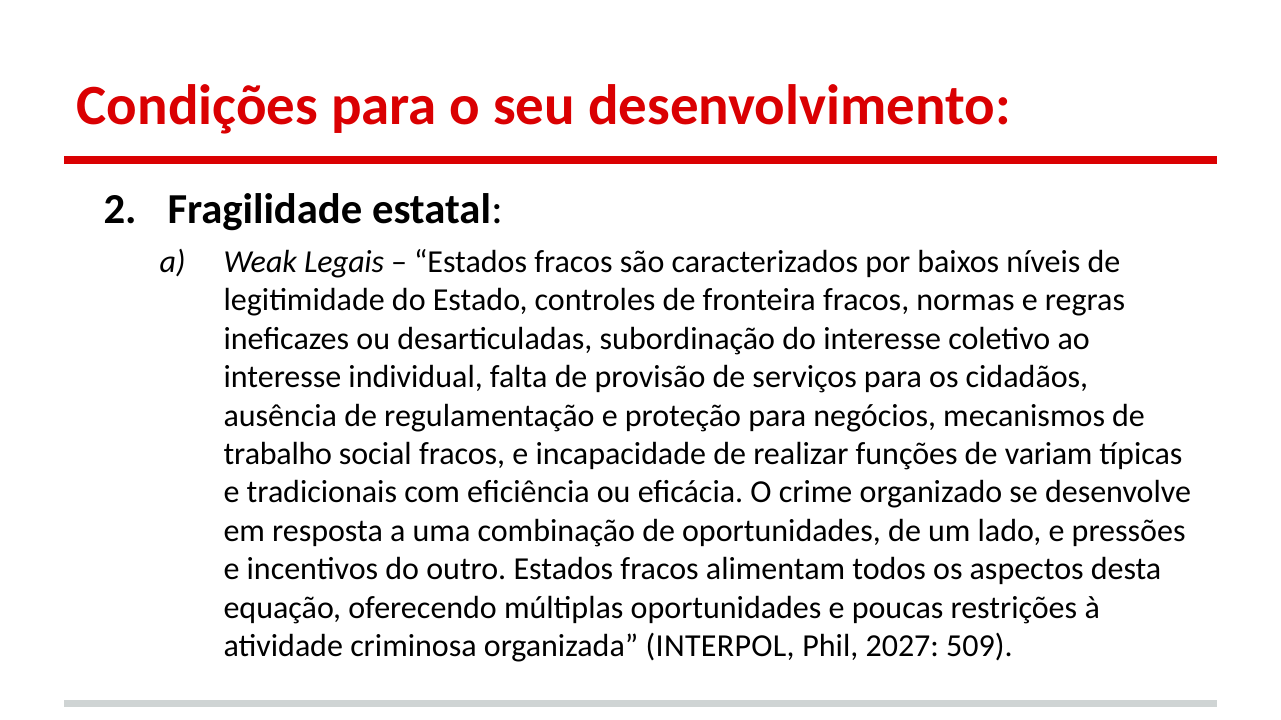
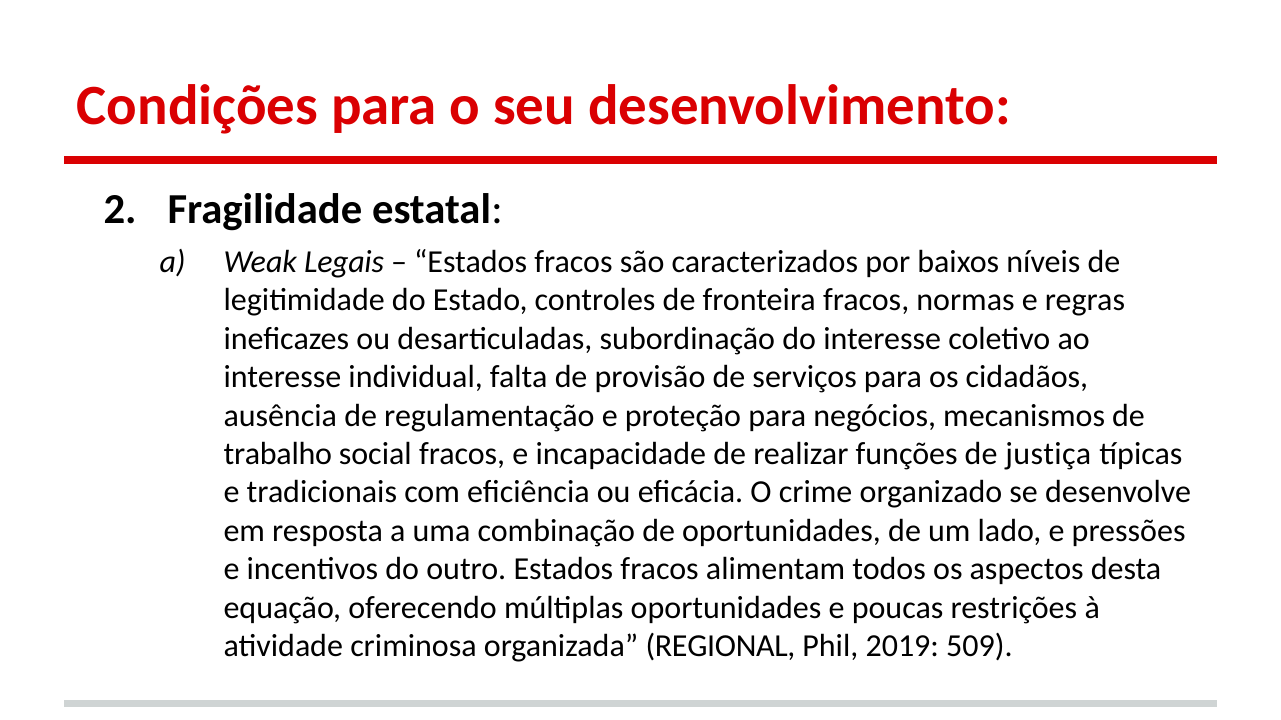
variam: variam -> justiça
INTERPOL: INTERPOL -> REGIONAL
2027: 2027 -> 2019
